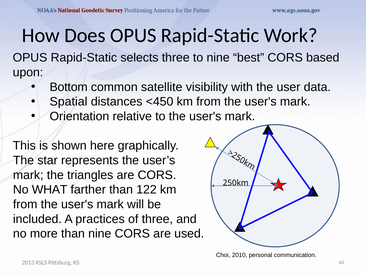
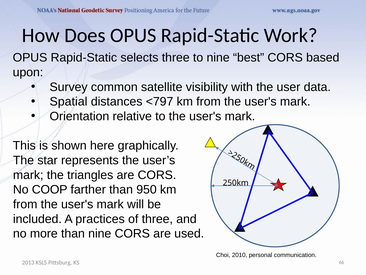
Bottom: Bottom -> Survey
<450: <450 -> <797
WHAT: WHAT -> COOP
122: 122 -> 950
